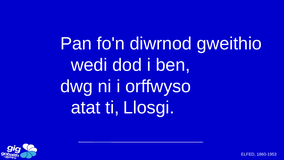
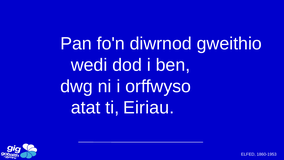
Llosgi: Llosgi -> Eiriau
